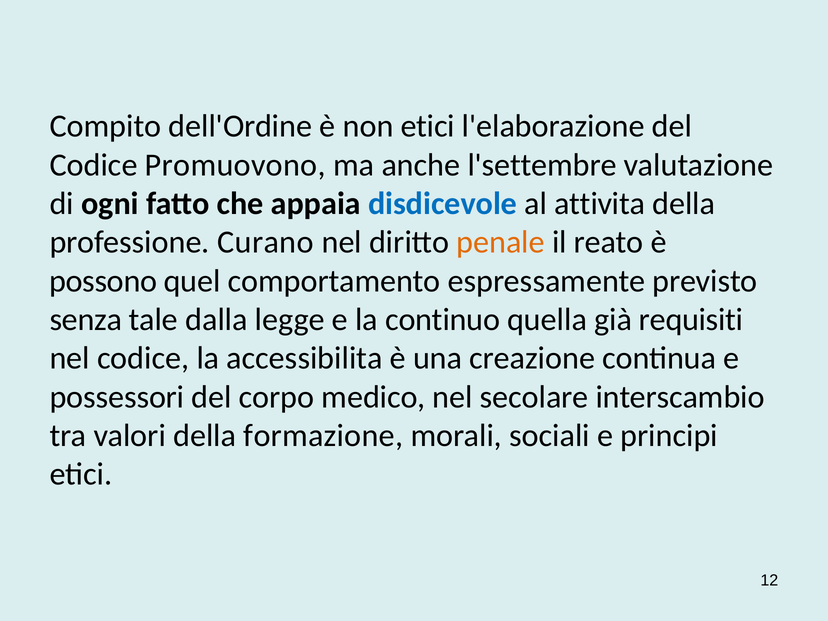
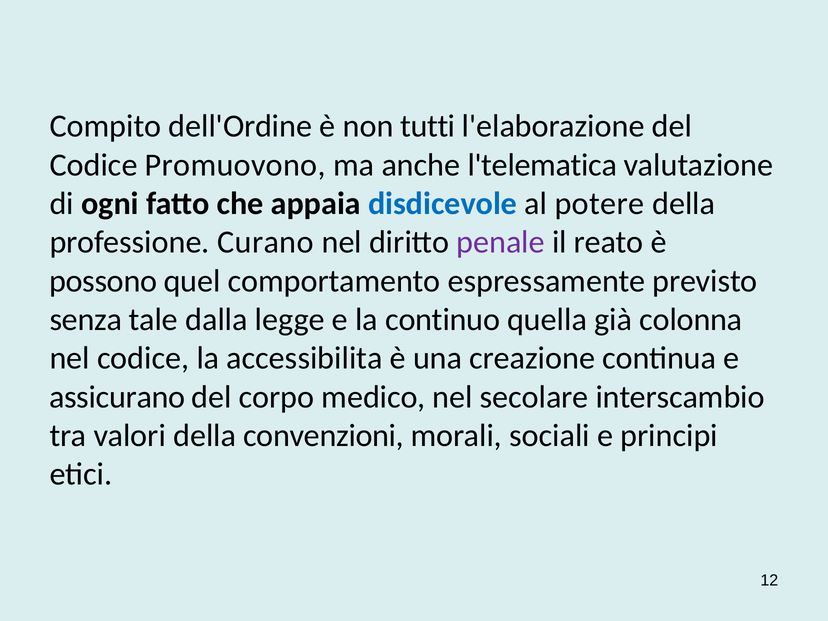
non etici: etici -> tutti
l'settembre: l'settembre -> l'telematica
attivita: attivita -> potere
penale colour: orange -> purple
requisiti: requisiti -> colonna
possessori: possessori -> assicurano
formazione: formazione -> convenzioni
